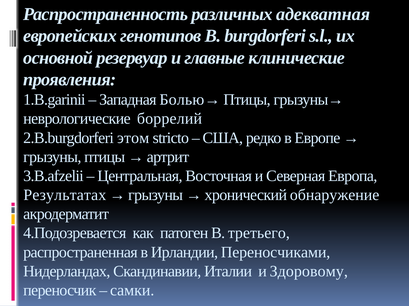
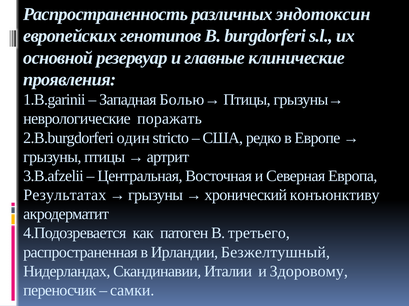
адекватная: адекватная -> эндотоксин
боррелий: боррелий -> поражать
этом: этом -> один
обнаружение: обнаружение -> конъюнктиву
Переносчиками: Переносчиками -> Безжелтушный
